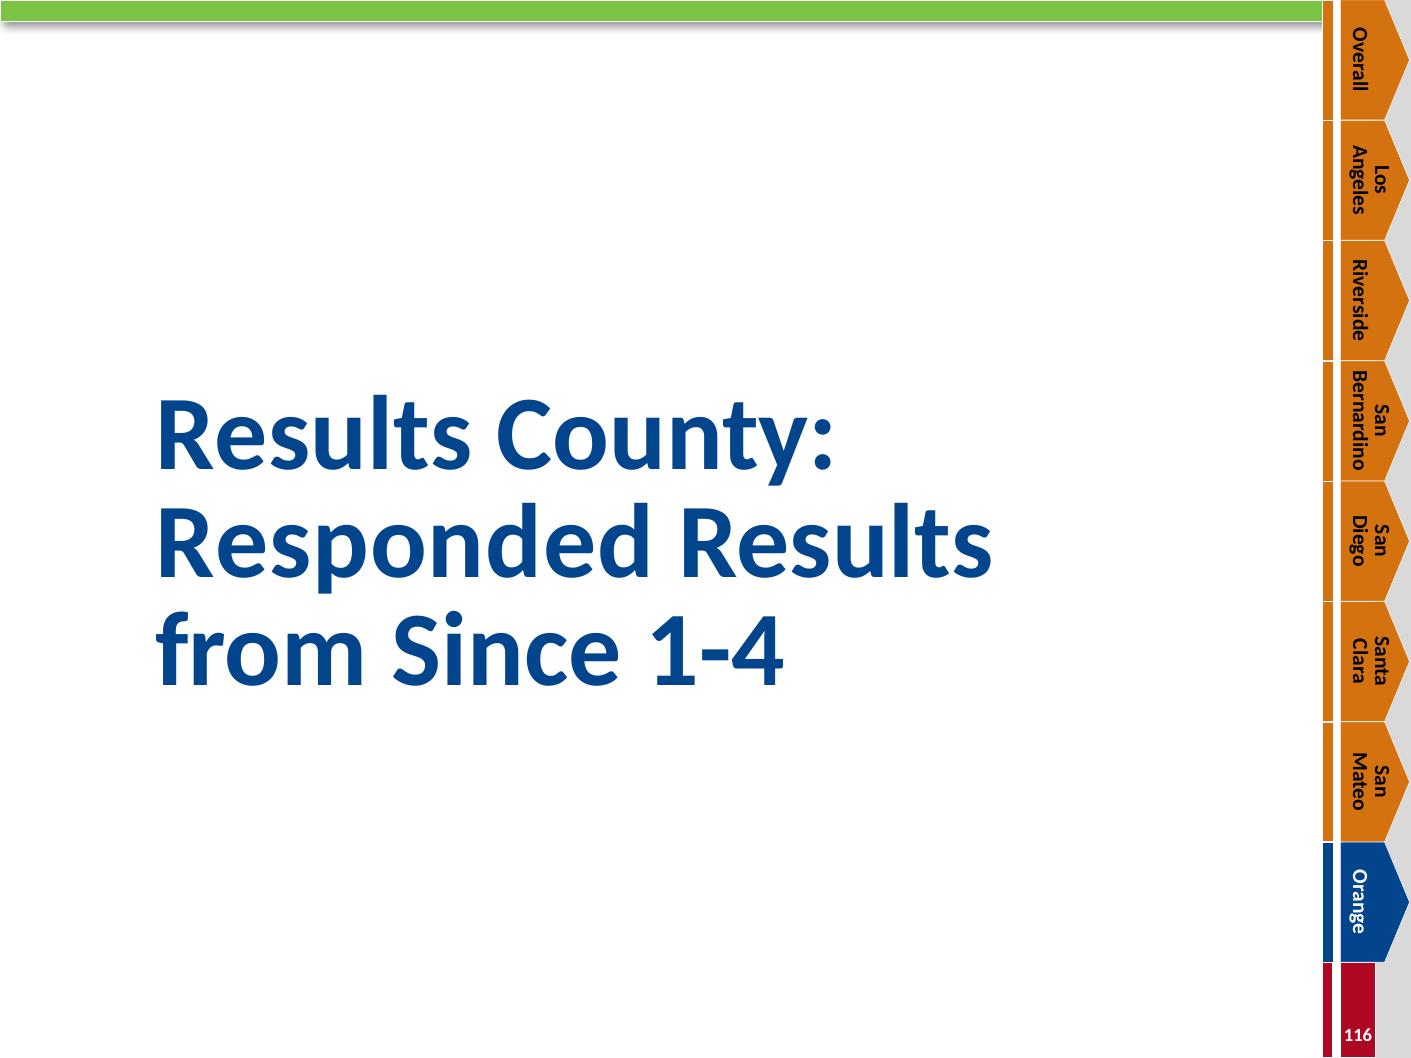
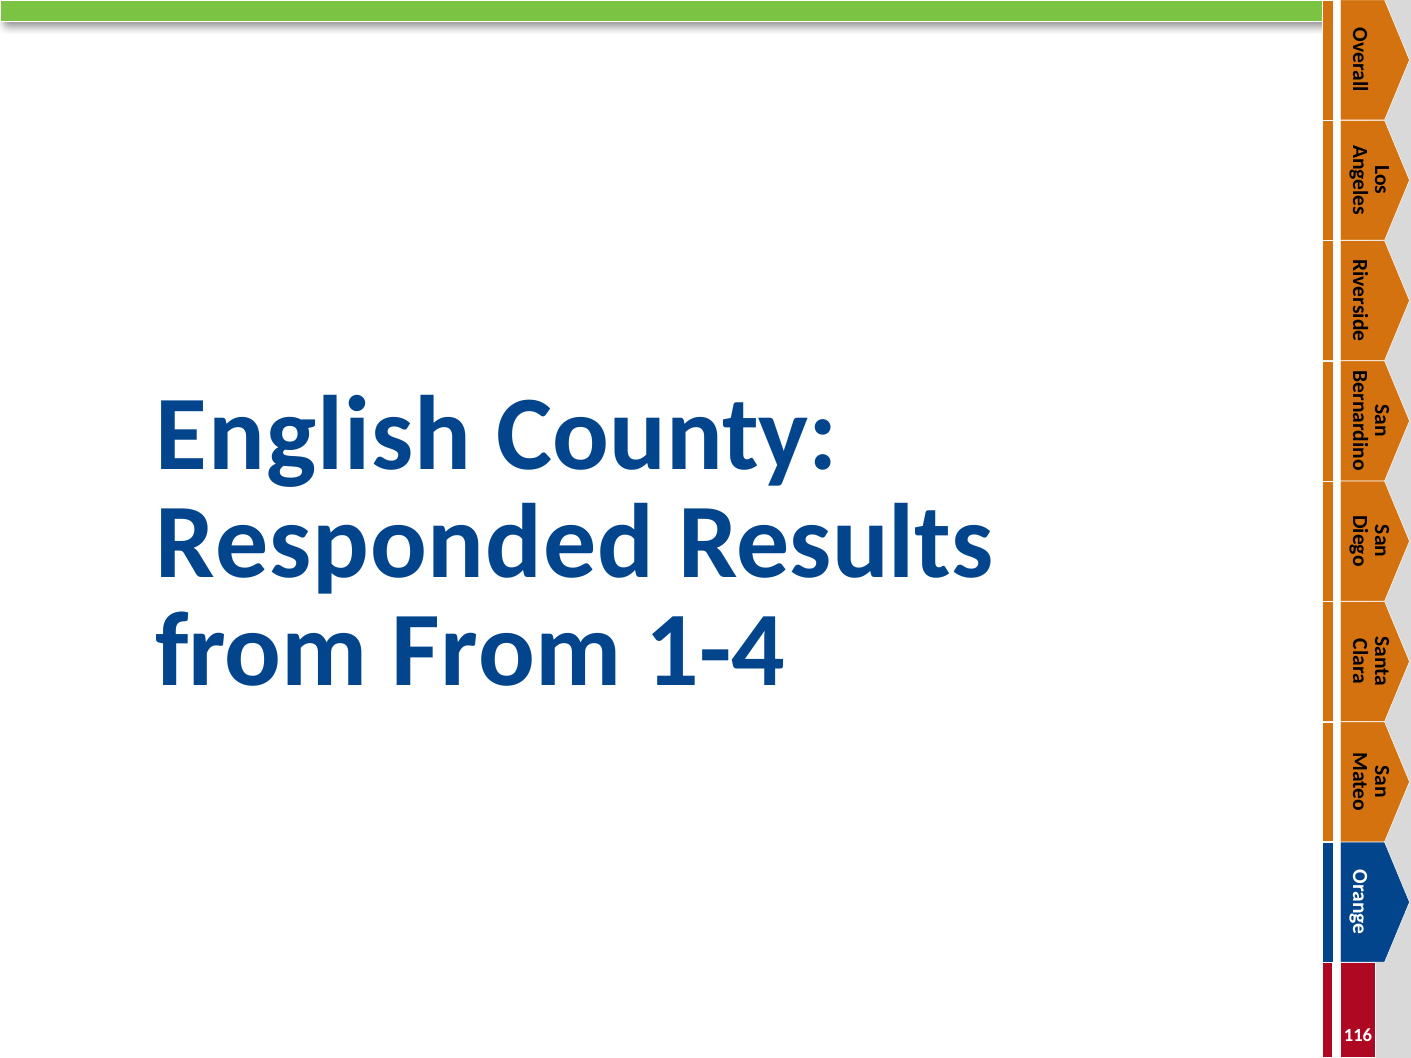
Results at (314, 435): Results -> English
from Since: Since -> From
